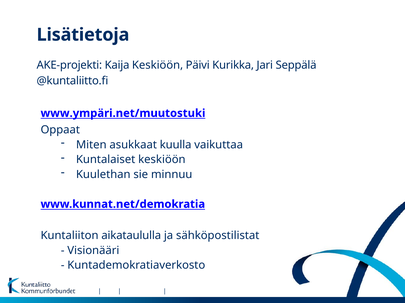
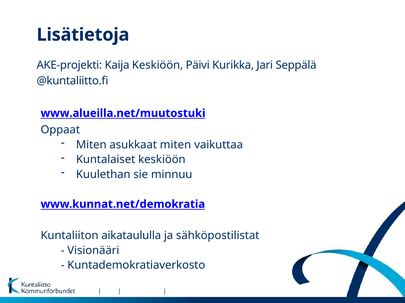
www.ympäri.net/muutostuki: www.ympäri.net/muutostuki -> www.alueilla.net/muutostuki
asukkaat kuulla: kuulla -> miten
